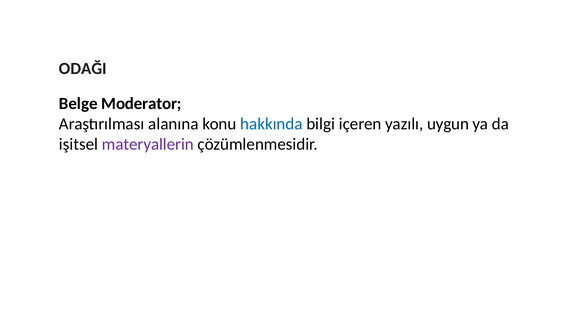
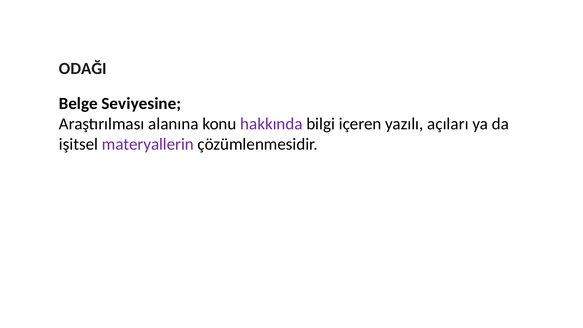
Moderator: Moderator -> Seviyesine
hakkında colour: blue -> purple
uygun: uygun -> açıları
